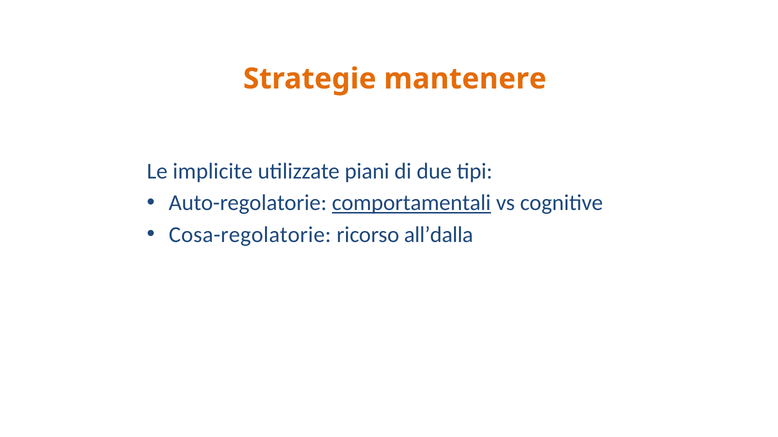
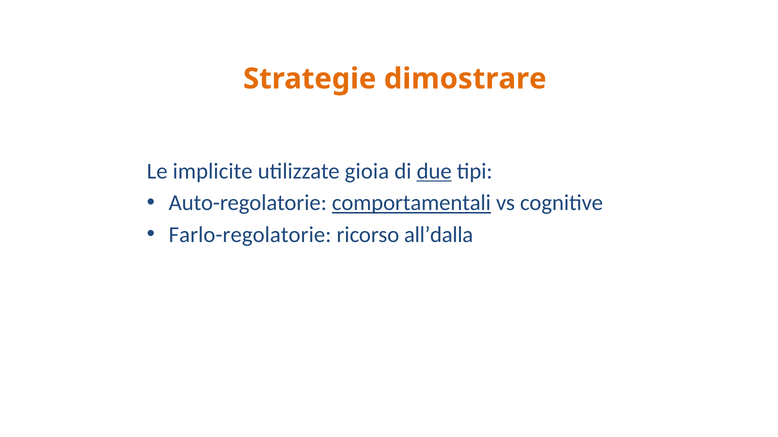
mantenere: mantenere -> dimostrare
piani: piani -> gioia
due underline: none -> present
Cosa-regolatorie: Cosa-regolatorie -> Farlo-regolatorie
